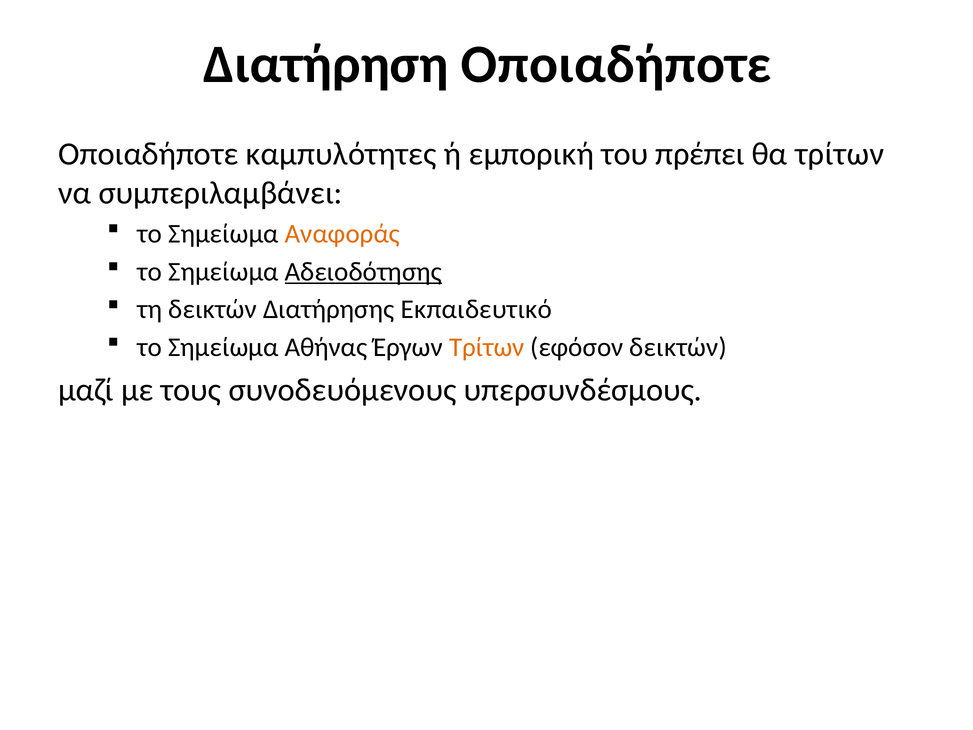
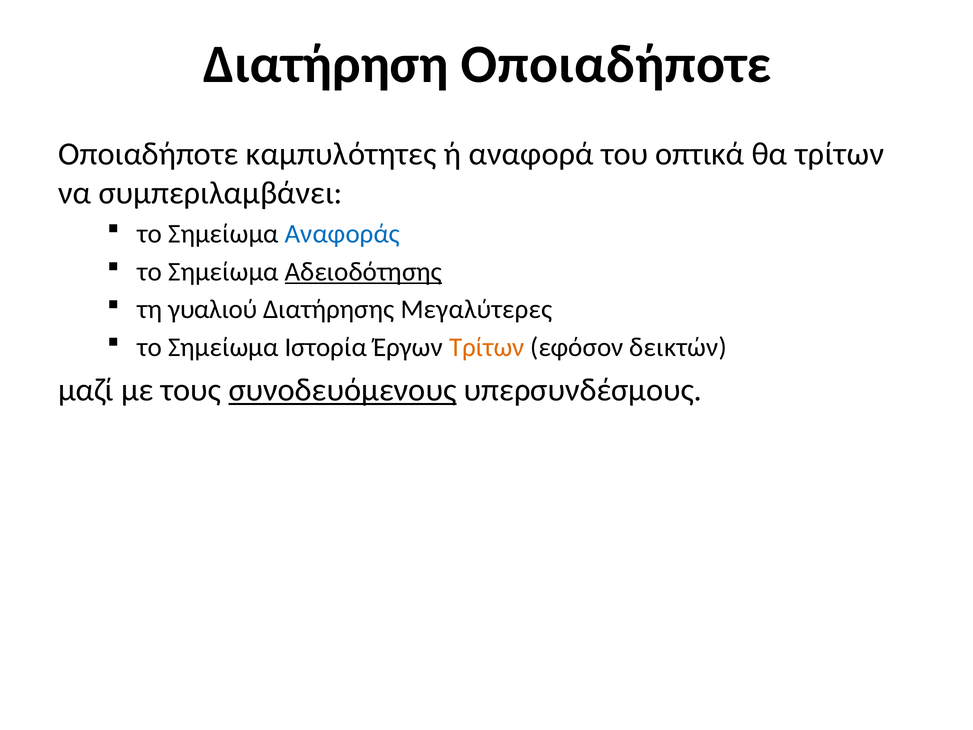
εμπορική: εμπορική -> αναφορά
πρέπει: πρέπει -> οπτικά
Αναφοράς colour: orange -> blue
τη δεικτών: δεικτών -> γυαλιού
Εκπαιδευτικό: Εκπαιδευτικό -> Μεγαλύτερες
Αθήνας: Αθήνας -> Ιστορία
συνοδευόμενους underline: none -> present
